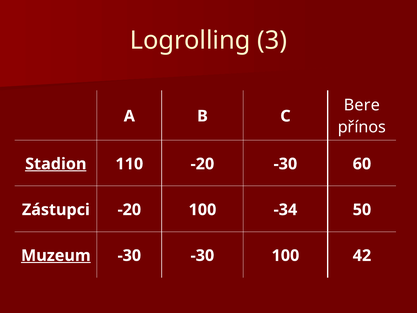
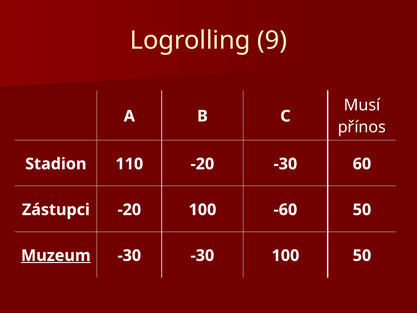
3: 3 -> 9
Bere: Bere -> Musí
Stadion underline: present -> none
-34: -34 -> -60
100 42: 42 -> 50
